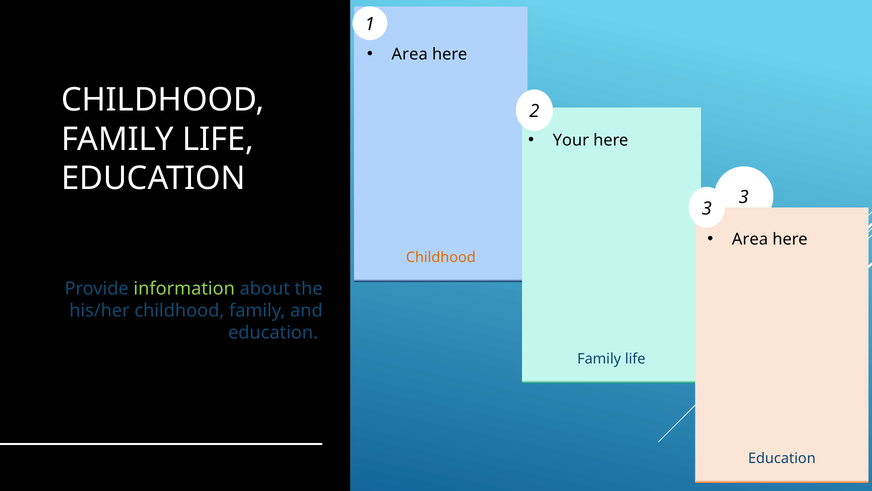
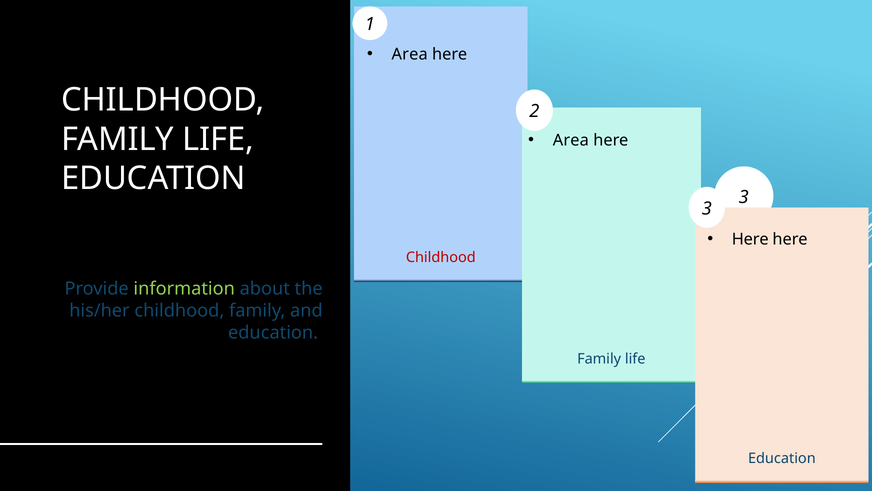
Your at (571, 140): Your -> Area
Area at (750, 239): Area -> Here
Childhood at (441, 257) colour: orange -> red
